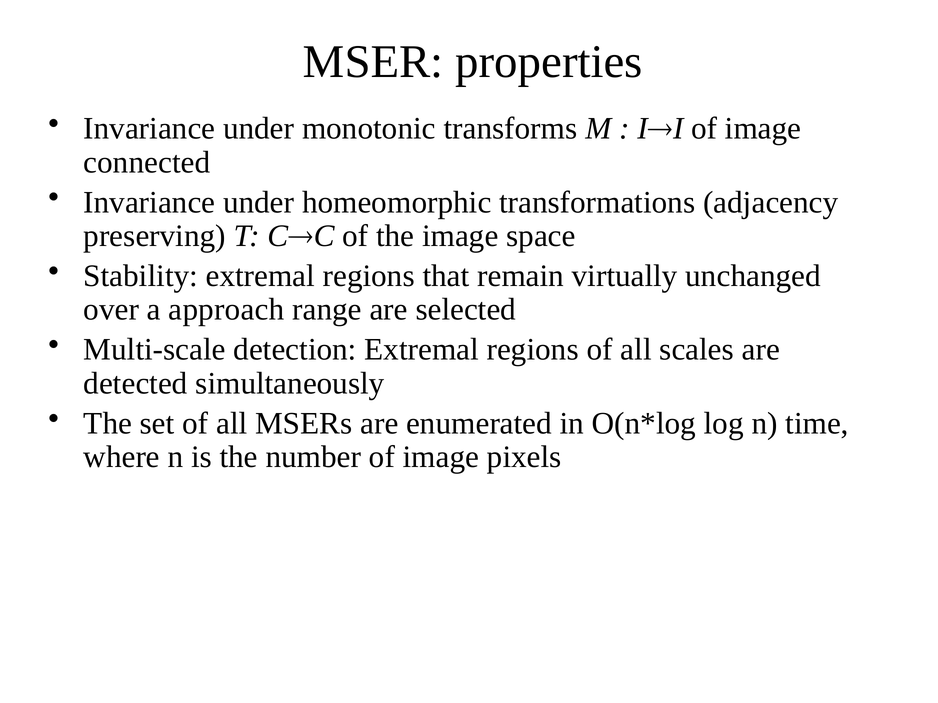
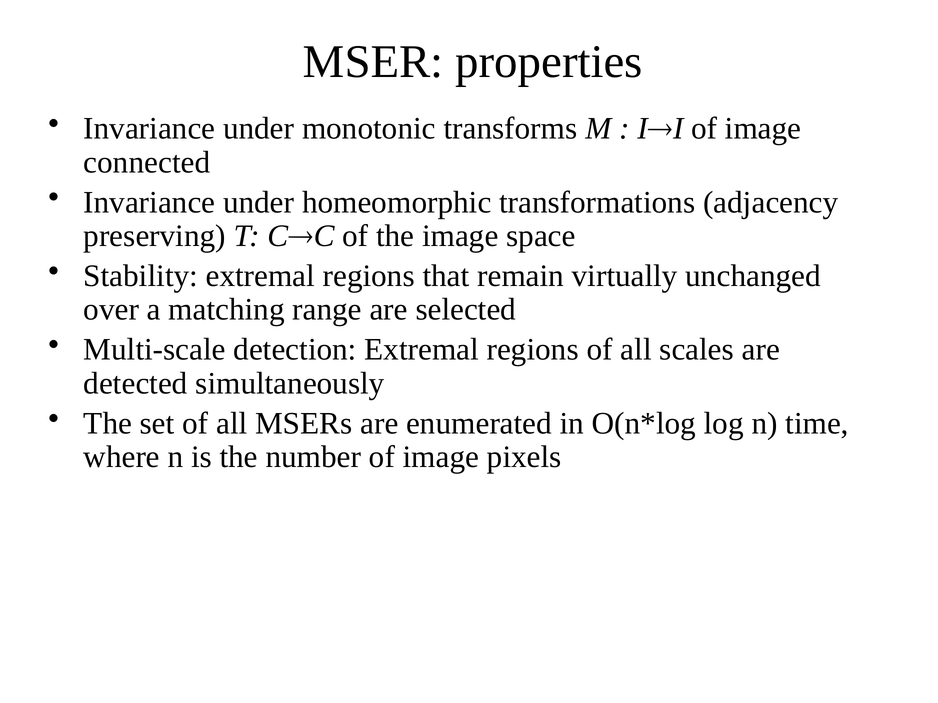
approach: approach -> matching
